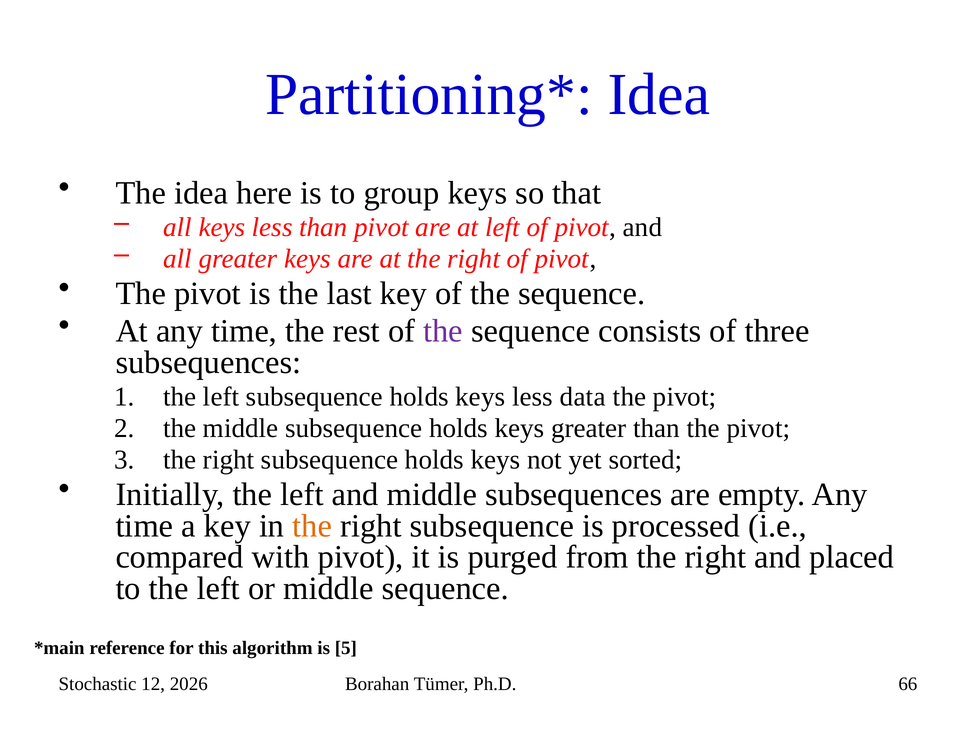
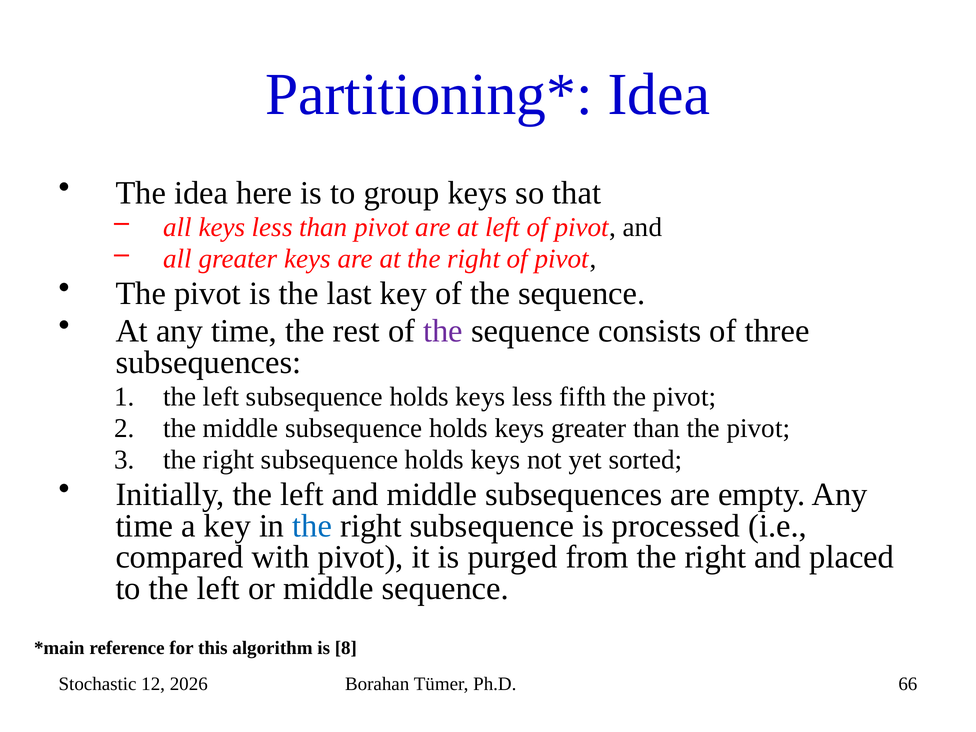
data: data -> fifth
the at (312, 526) colour: orange -> blue
5: 5 -> 8
